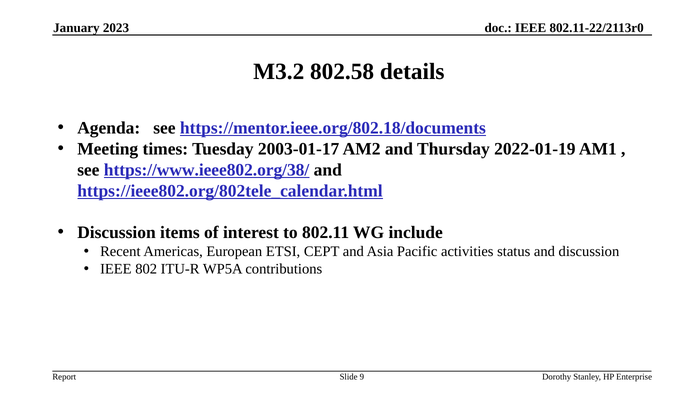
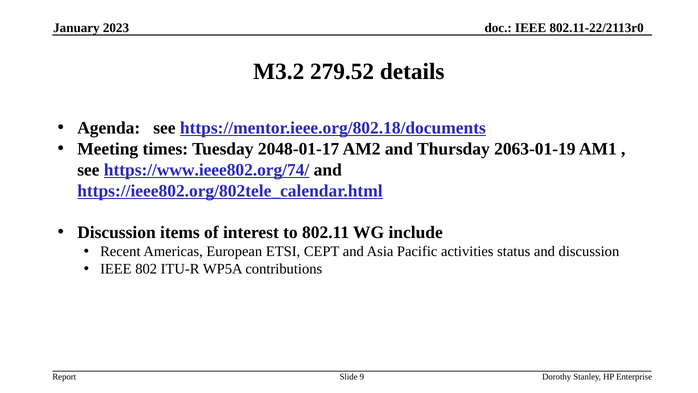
802.58: 802.58 -> 279.52
2003-01-17: 2003-01-17 -> 2048-01-17
2022-01-19: 2022-01-19 -> 2063-01-19
https://www.ieee802.org/38/: https://www.ieee802.org/38/ -> https://www.ieee802.org/74/
